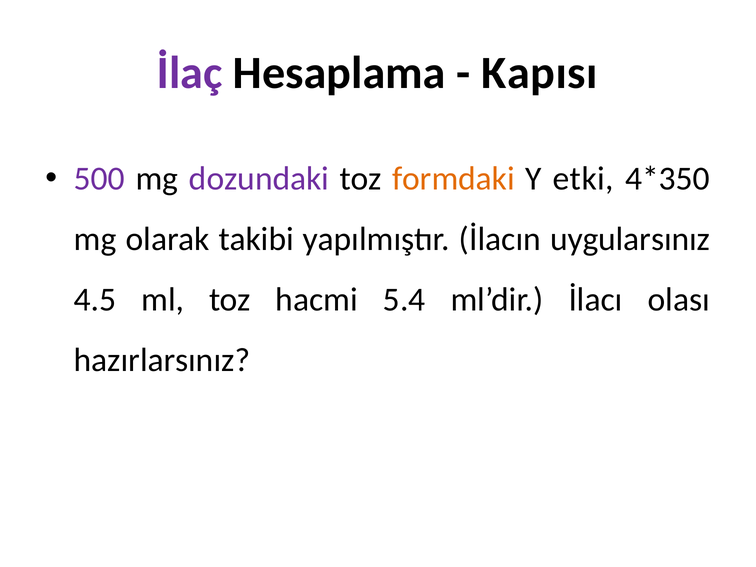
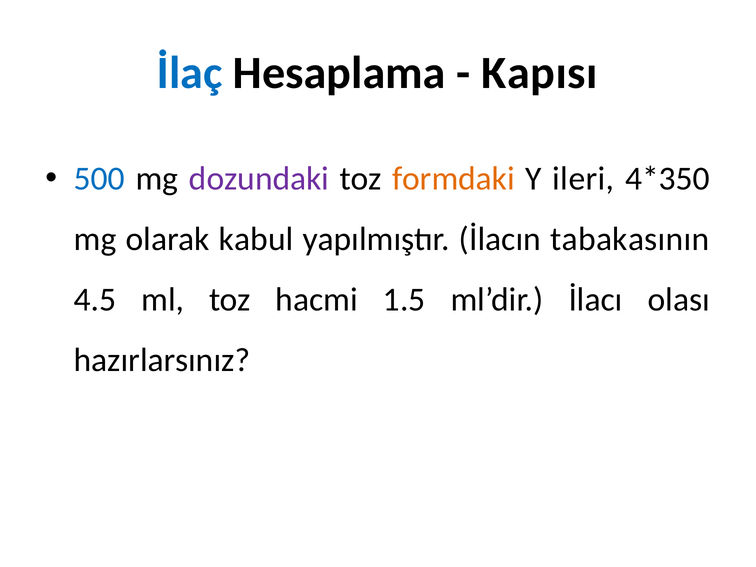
İlaç colour: purple -> blue
500 colour: purple -> blue
etki: etki -> ileri
takibi: takibi -> kabul
uygularsınız: uygularsınız -> tabakasının
5.4: 5.4 -> 1.5
